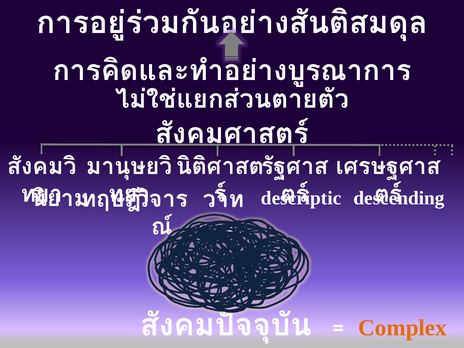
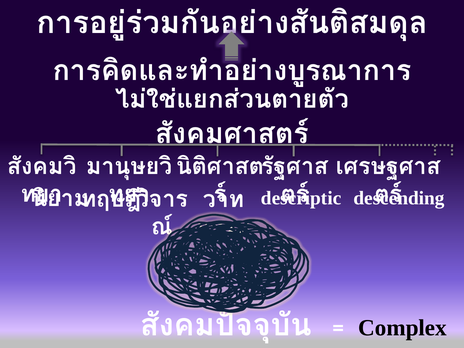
Complex colour: orange -> black
